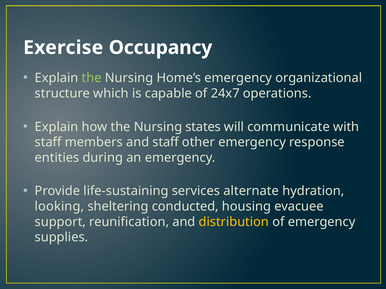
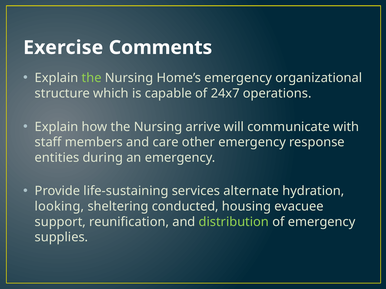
Occupancy: Occupancy -> Comments
states: states -> arrive
and staff: staff -> care
distribution colour: yellow -> light green
